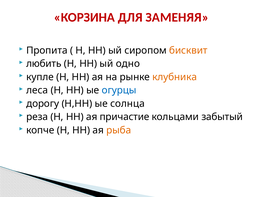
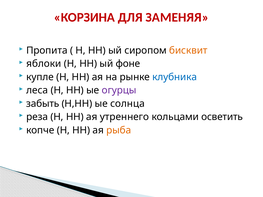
любить: любить -> яблоки
одно: одно -> фоне
клубника colour: orange -> blue
огурцы colour: blue -> purple
дорогу: дорогу -> забыть
причастие: причастие -> утреннего
забытый: забытый -> осветить
